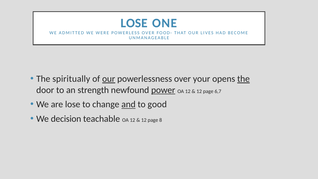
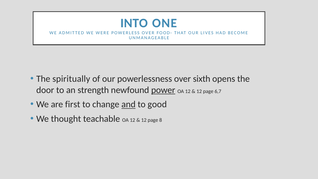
LOSE at (134, 23): LOSE -> INTO
our at (109, 79) underline: present -> none
your: your -> sixth
the at (244, 79) underline: present -> none
are lose: lose -> first
decision: decision -> thought
